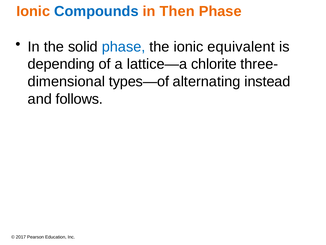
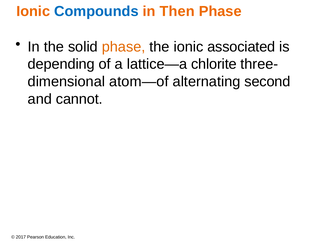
phase at (124, 47) colour: blue -> orange
equivalent: equivalent -> associated
types—of: types—of -> atom—of
instead: instead -> second
follows: follows -> cannot
